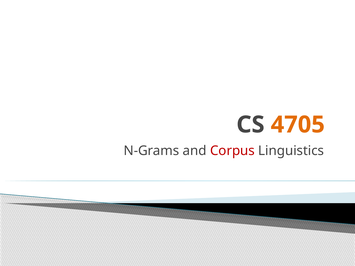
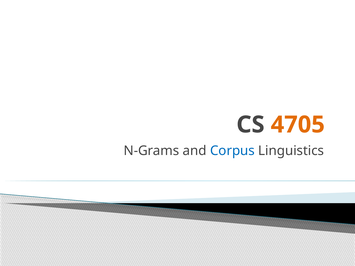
Corpus colour: red -> blue
